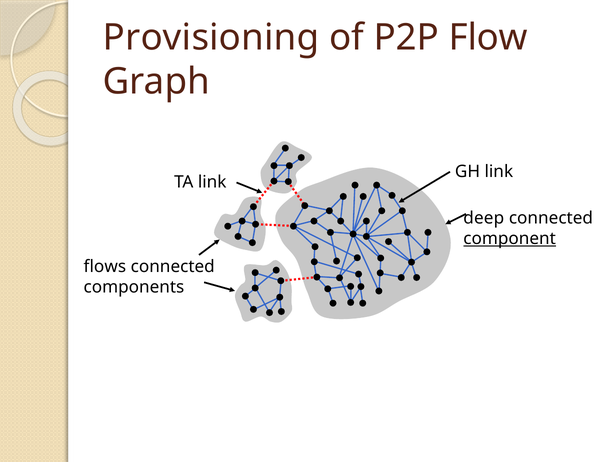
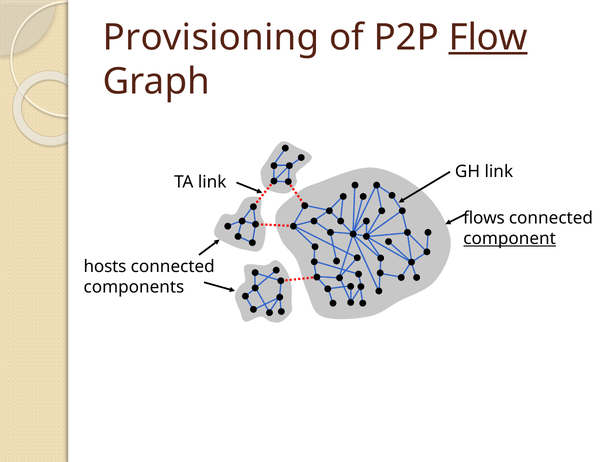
Flow underline: none -> present
deep: deep -> flows
flows: flows -> hosts
